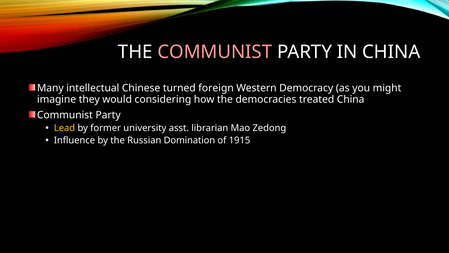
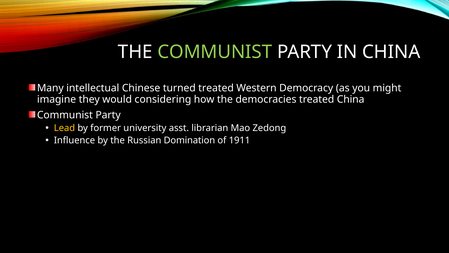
COMMUNIST at (215, 52) colour: pink -> light green
turned foreign: foreign -> treated
1915: 1915 -> 1911
